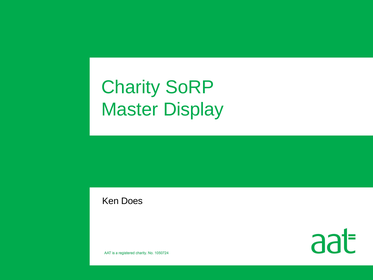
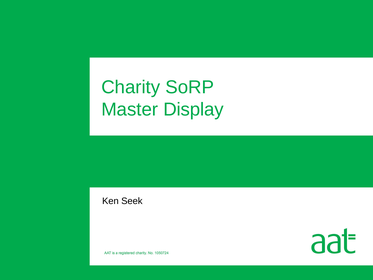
Does: Does -> Seek
